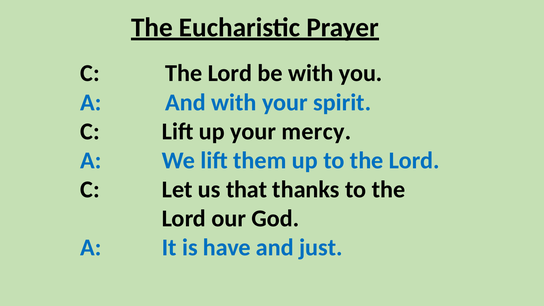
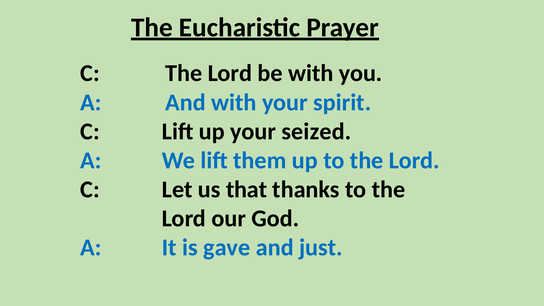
mercy: mercy -> seized
have: have -> gave
